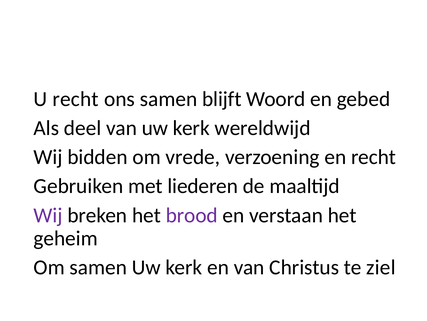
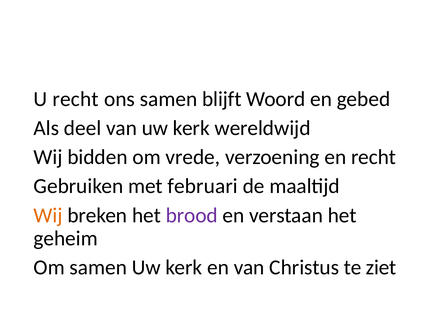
liederen: liederen -> februari
Wij at (48, 215) colour: purple -> orange
ziel: ziel -> ziet
